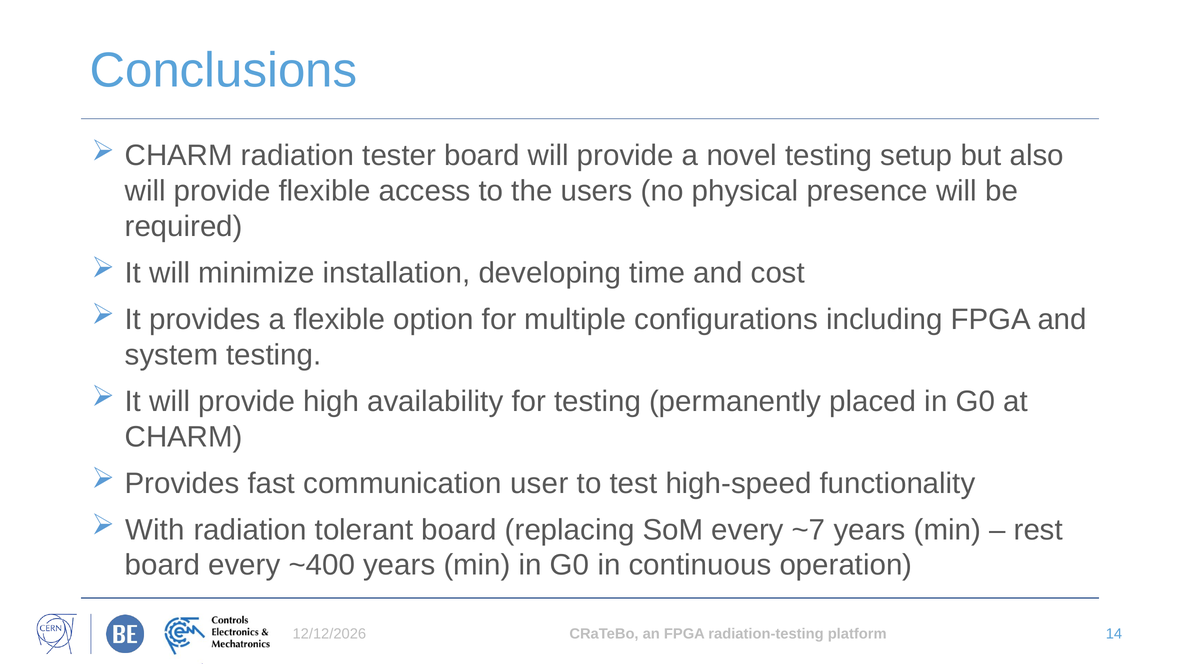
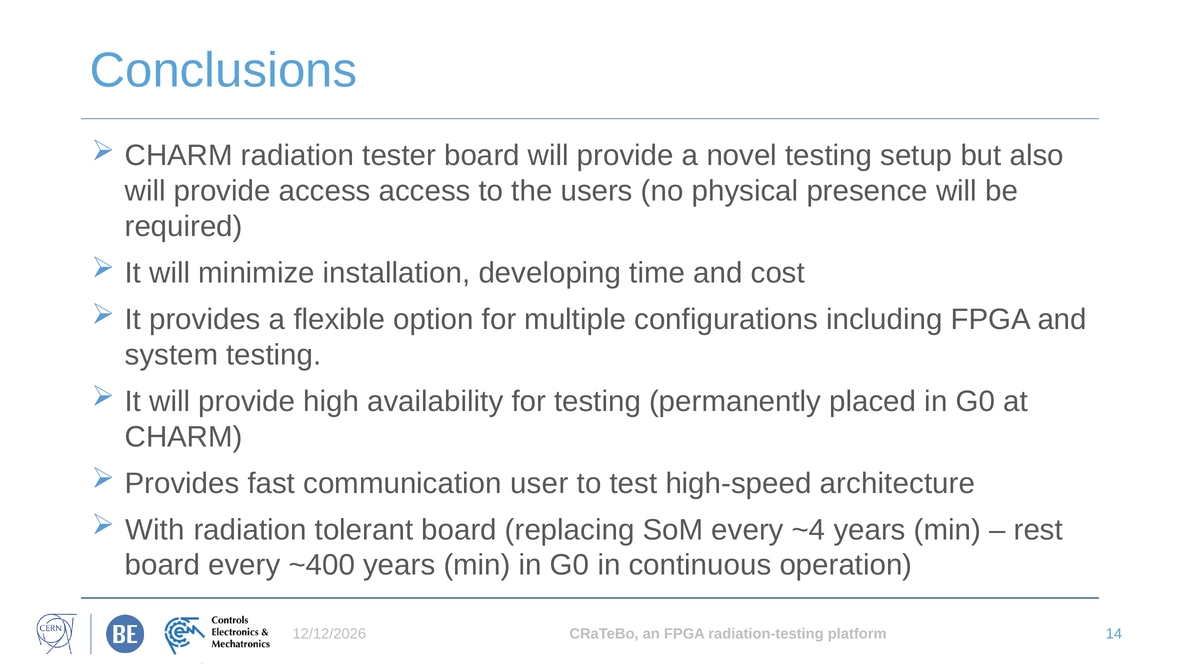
provide flexible: flexible -> access
functionality: functionality -> architecture
~7: ~7 -> ~4
